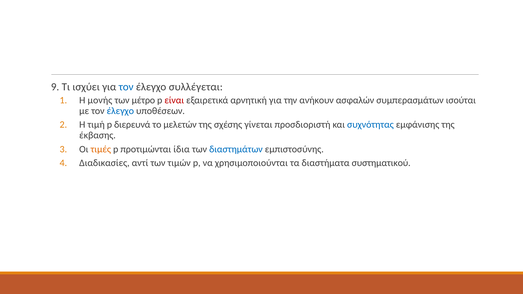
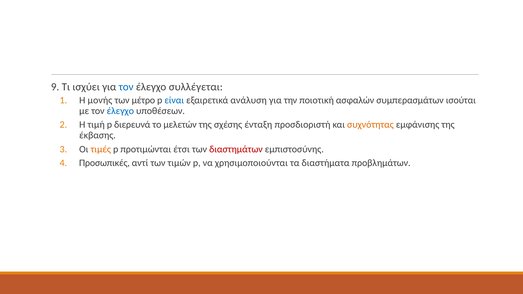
είναι colour: red -> blue
αρνητική: αρνητική -> ανάλυση
ανήκουν: ανήκουν -> ποιοτική
γίνεται: γίνεται -> ένταξη
συχνότητας colour: blue -> orange
ίδια: ίδια -> έτσι
διαστημάτων colour: blue -> red
Διαδικασίες: Διαδικασίες -> Προσωπικές
συστηματικού: συστηματικού -> προβλημάτων
